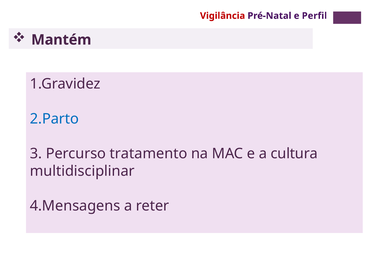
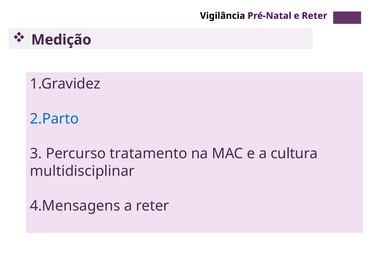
Vigilância colour: red -> black
e Perfil: Perfil -> Reter
Mantém: Mantém -> Medição
